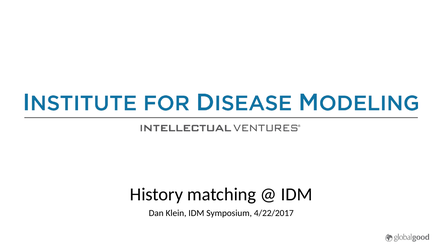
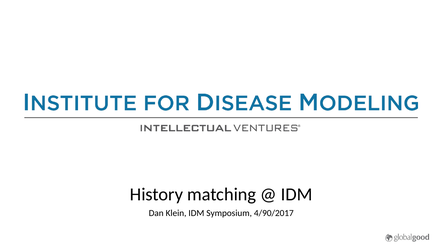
4/22/2017: 4/22/2017 -> 4/90/2017
